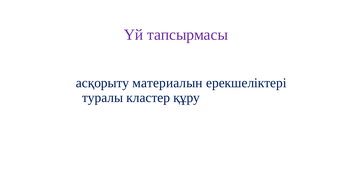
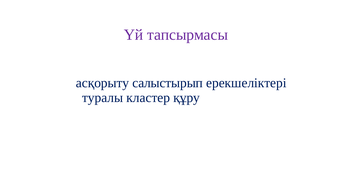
материалын: материалын -> салыстырып
